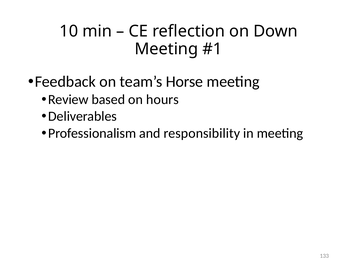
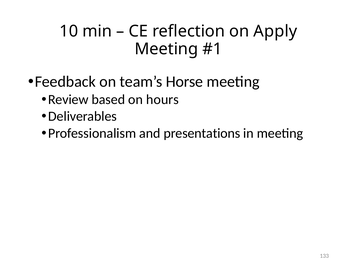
Down: Down -> Apply
responsibility: responsibility -> presentations
